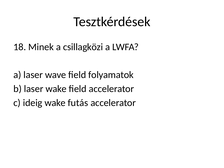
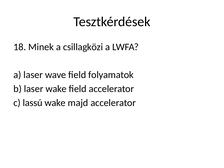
ideig: ideig -> lassú
futás: futás -> majd
